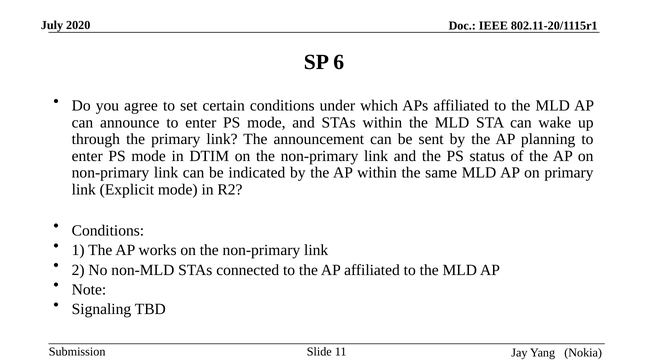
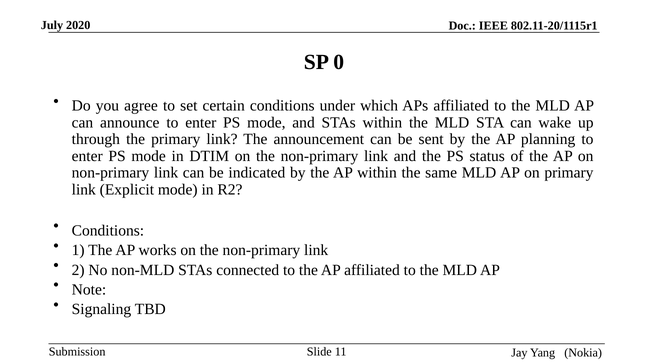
6: 6 -> 0
